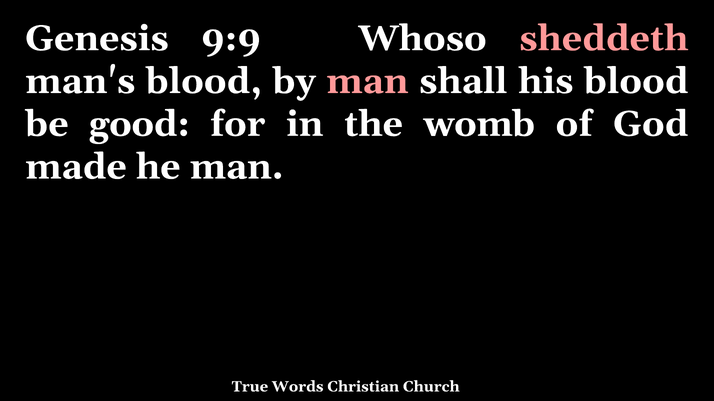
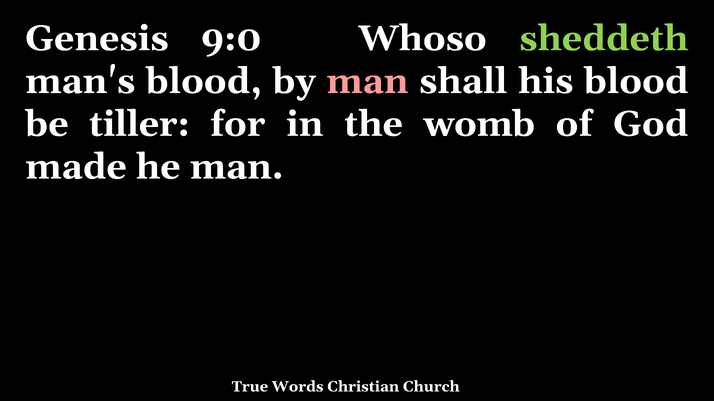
9:9: 9:9 -> 9:0
sheddeth colour: pink -> light green
good: good -> tiller
